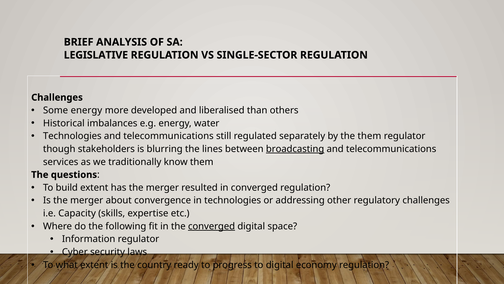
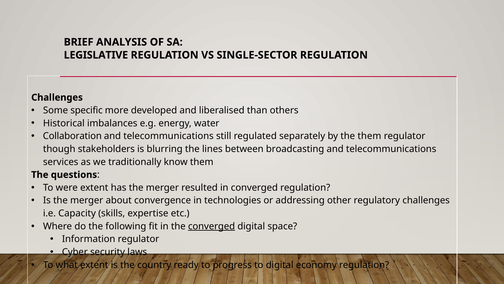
Some energy: energy -> specific
Technologies at (72, 136): Technologies -> Collaboration
broadcasting underline: present -> none
build: build -> were
